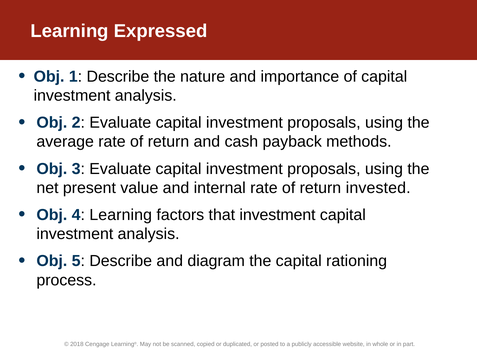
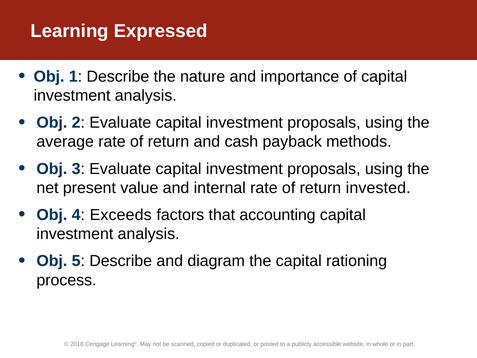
4 Learning: Learning -> Exceeds
that investment: investment -> accounting
